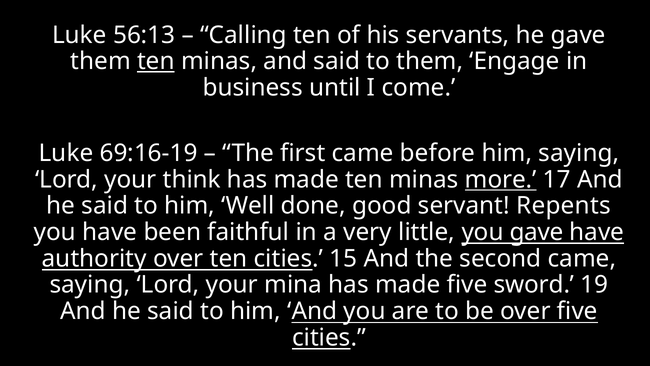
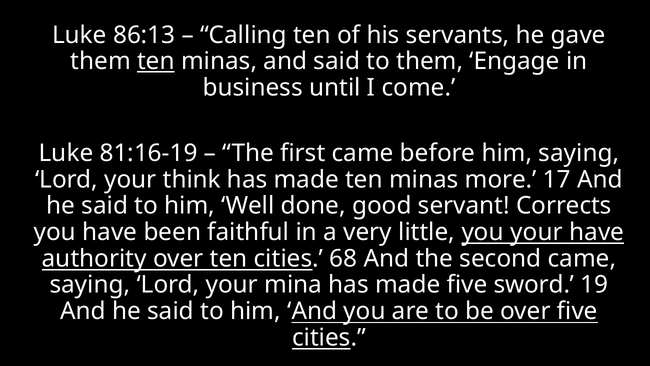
56:13: 56:13 -> 86:13
69:16-19: 69:16-19 -> 81:16-19
more underline: present -> none
Repents: Repents -> Corrects
you gave: gave -> your
15: 15 -> 68
